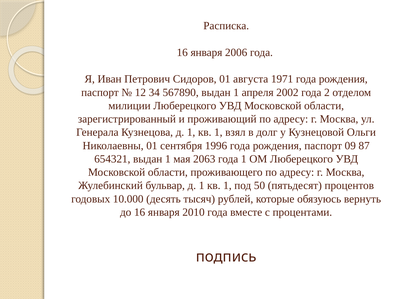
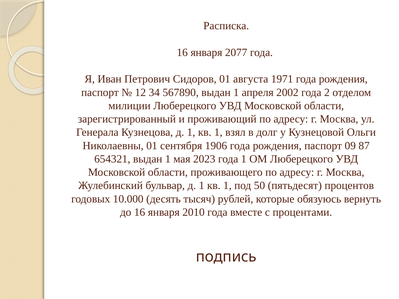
2006: 2006 -> 2077
1996: 1996 -> 1906
2063: 2063 -> 2023
